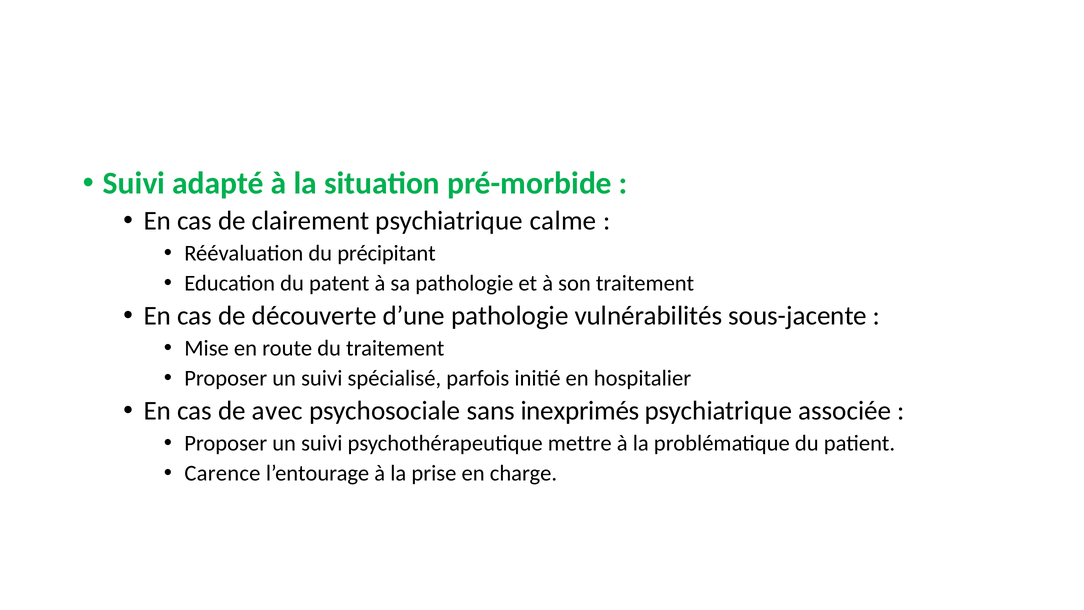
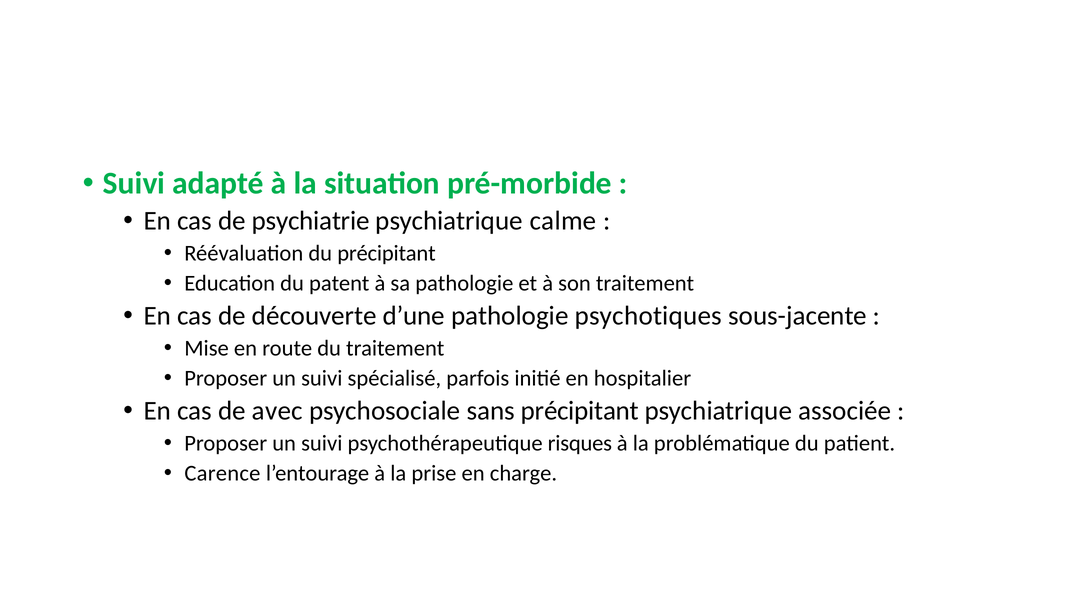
clairement: clairement -> psychiatrie
vulnérabilités: vulnérabilités -> psychotiques
sans inexprimés: inexprimés -> précipitant
mettre: mettre -> risques
